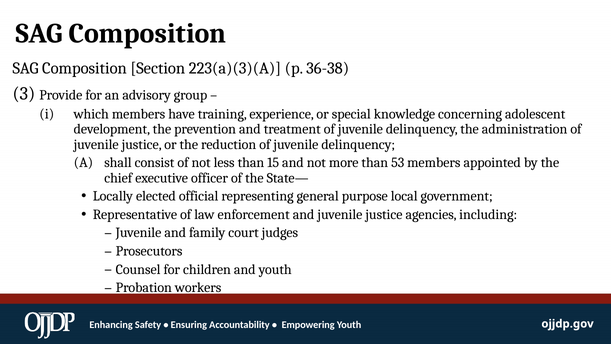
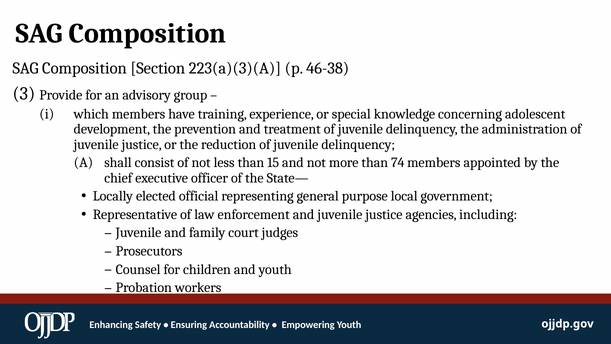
36-38: 36-38 -> 46-38
53: 53 -> 74
